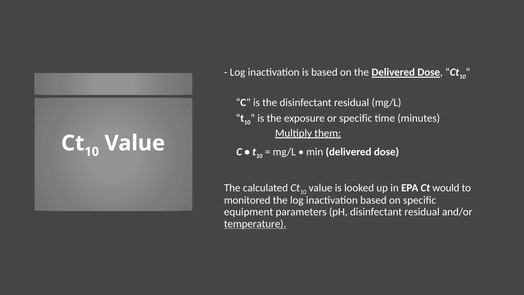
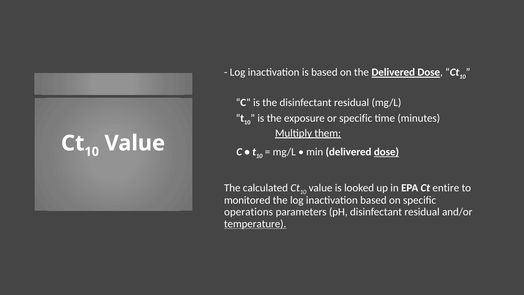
dose at (386, 152) underline: none -> present
would: would -> entire
equipment: equipment -> operations
